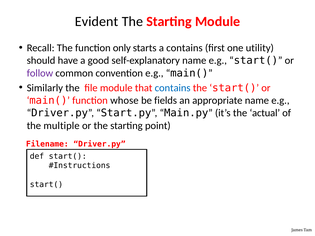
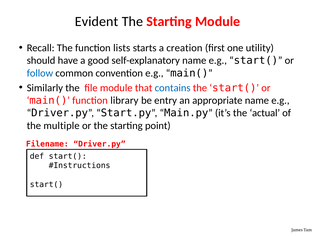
only: only -> lists
a contains: contains -> creation
follow colour: purple -> blue
whose: whose -> library
fields: fields -> entry
